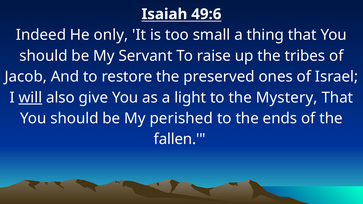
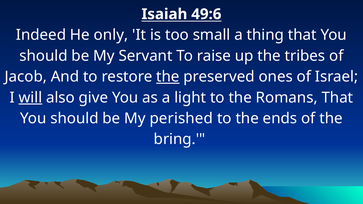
the at (168, 77) underline: none -> present
Mystery: Mystery -> Romans
fallen: fallen -> bring
